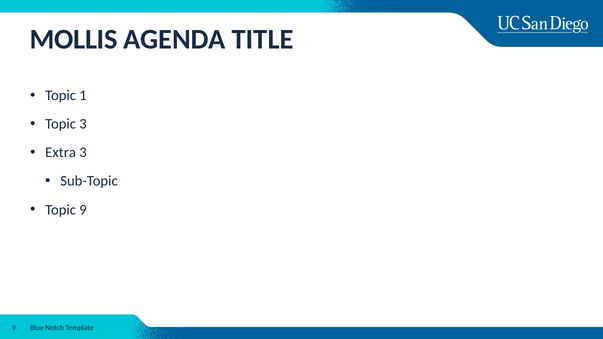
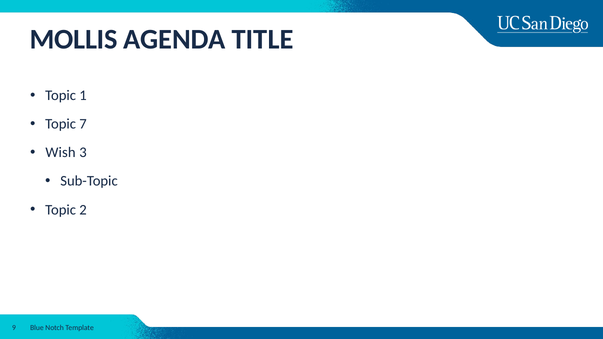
Topic 3: 3 -> 7
Extra: Extra -> Wish
Topic 9: 9 -> 2
